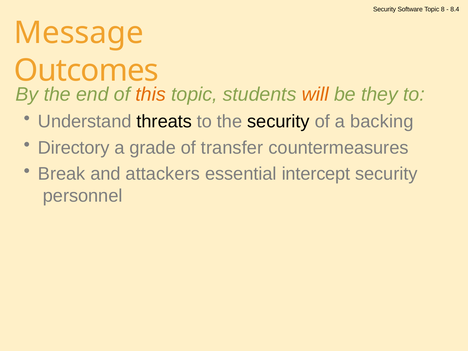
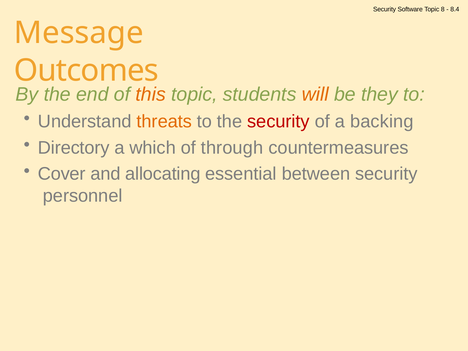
threats colour: black -> orange
security at (278, 122) colour: black -> red
grade: grade -> which
transfer: transfer -> through
Break: Break -> Cover
attackers: attackers -> allocating
intercept: intercept -> between
